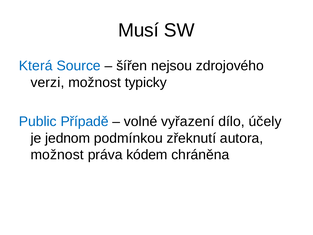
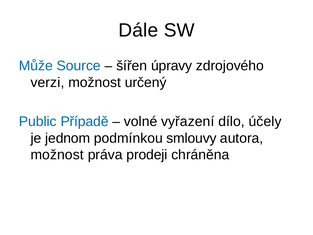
Musí: Musí -> Dále
Která: Která -> Může
nejsou: nejsou -> úpravy
typicky: typicky -> určený
zřeknutí: zřeknutí -> smlouvy
kódem: kódem -> prodeji
